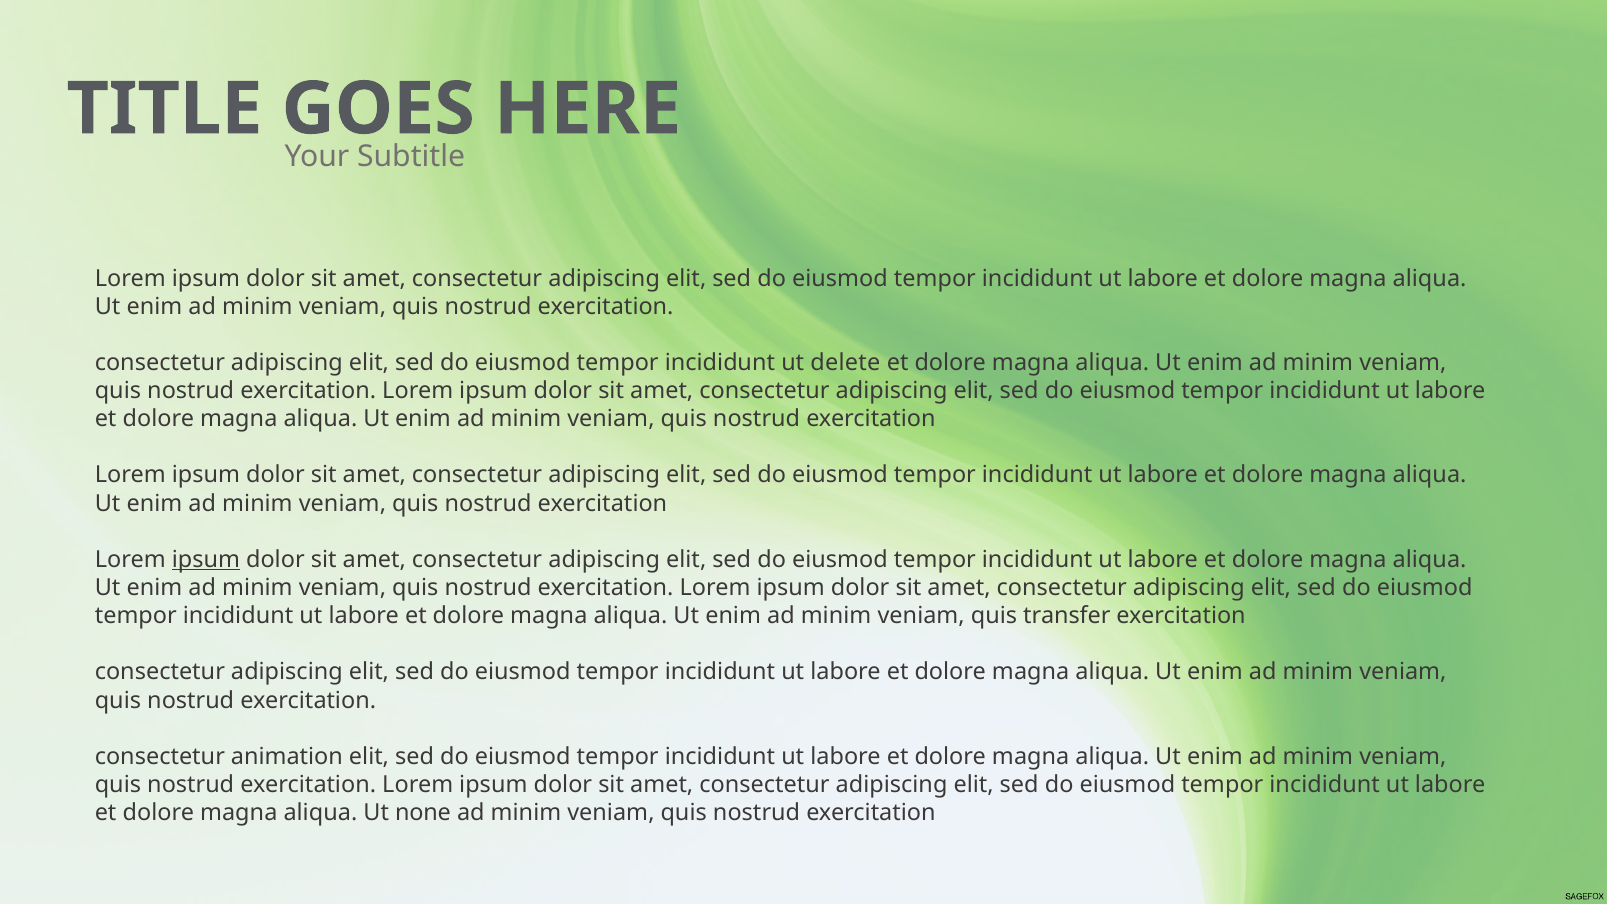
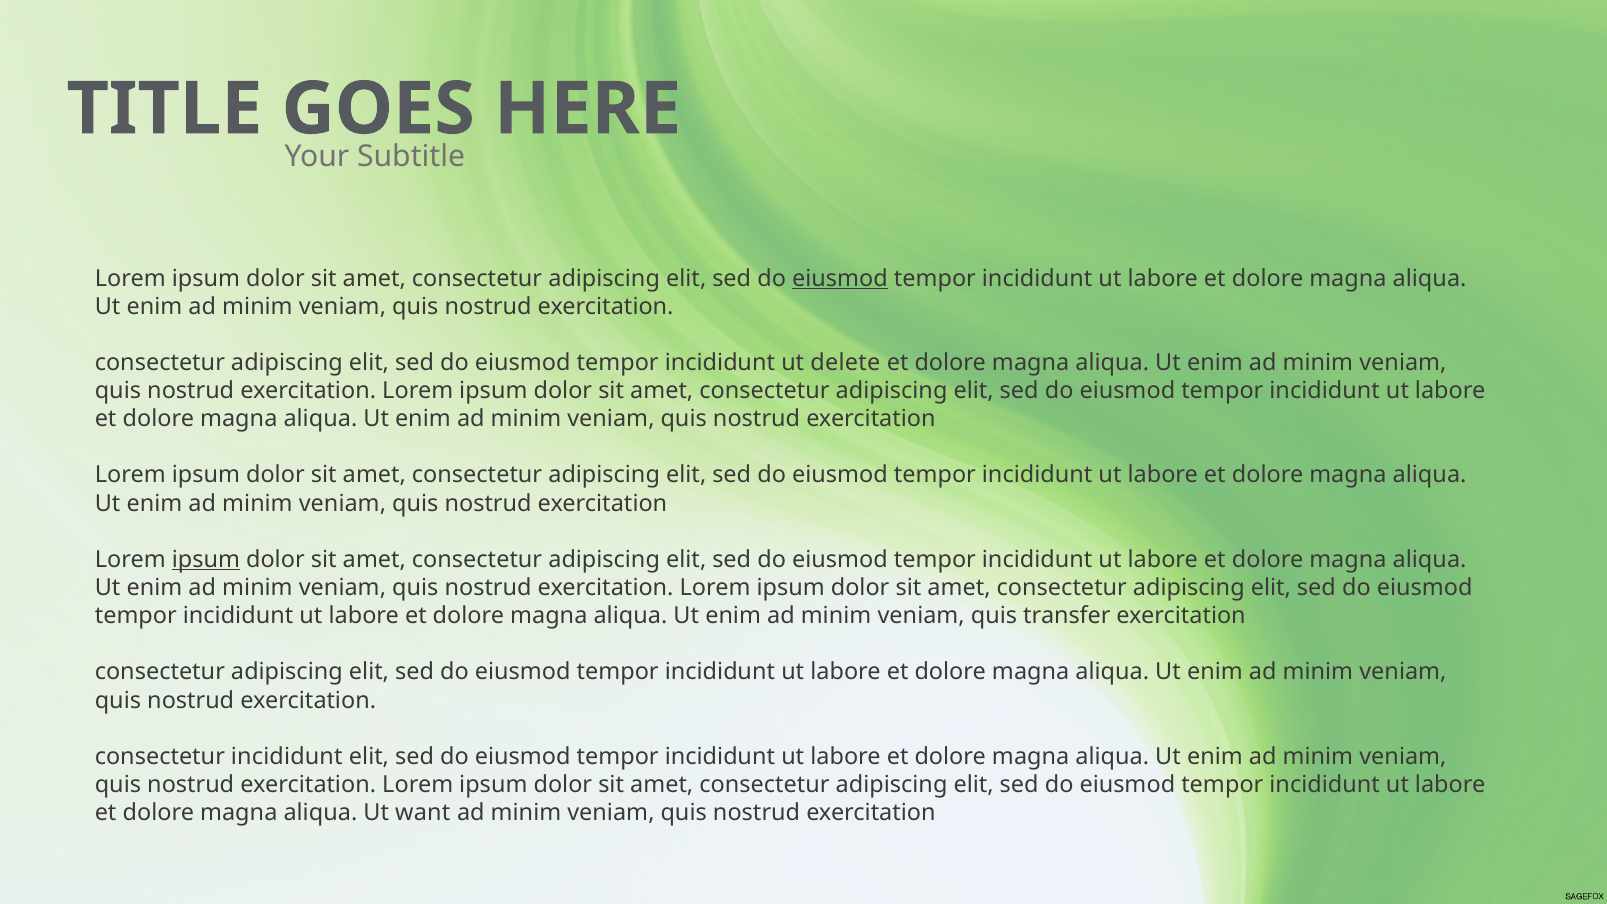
eiusmod at (840, 278) underline: none -> present
consectetur animation: animation -> incididunt
none: none -> want
